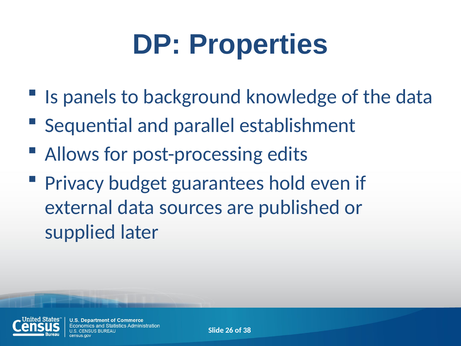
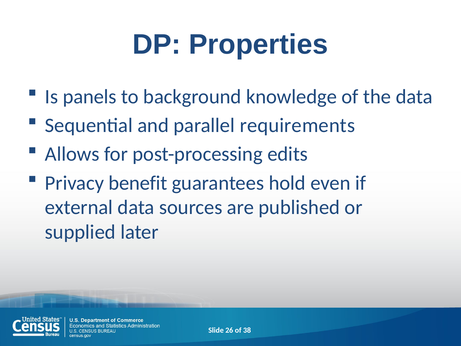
establishment: establishment -> requirements
budget: budget -> benefit
